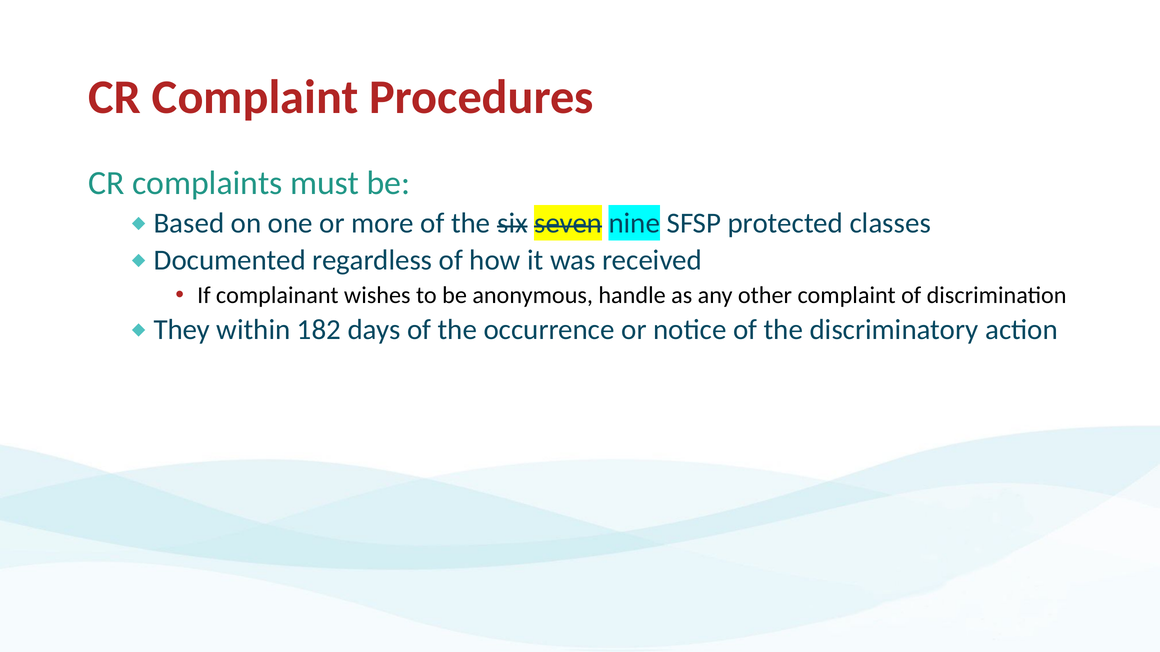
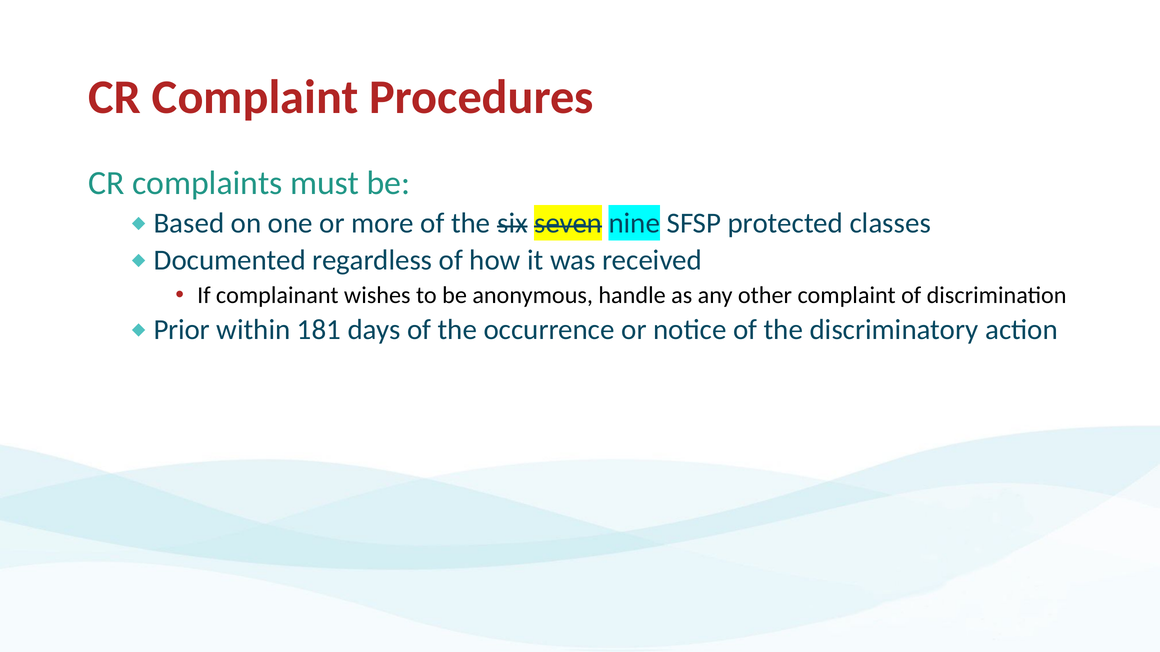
They: They -> Prior
182: 182 -> 181
